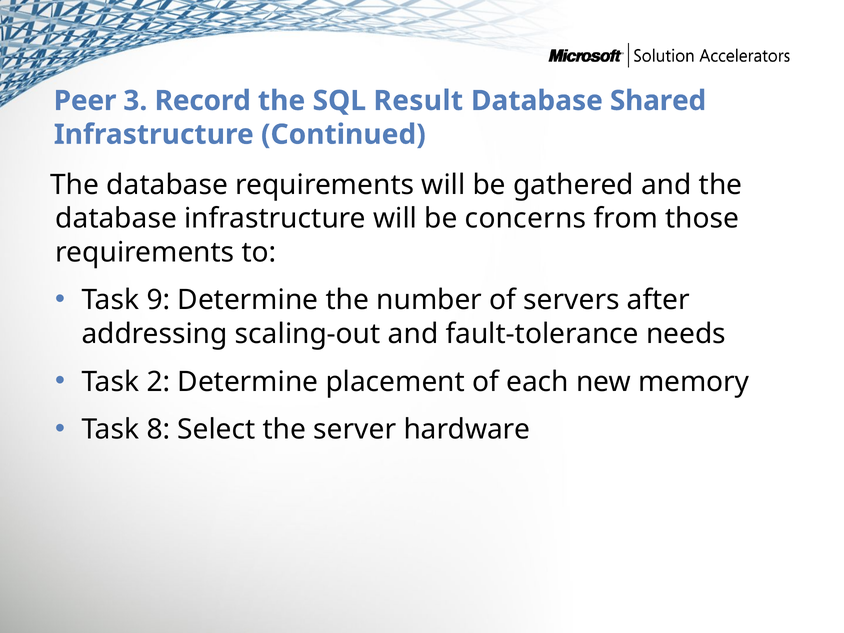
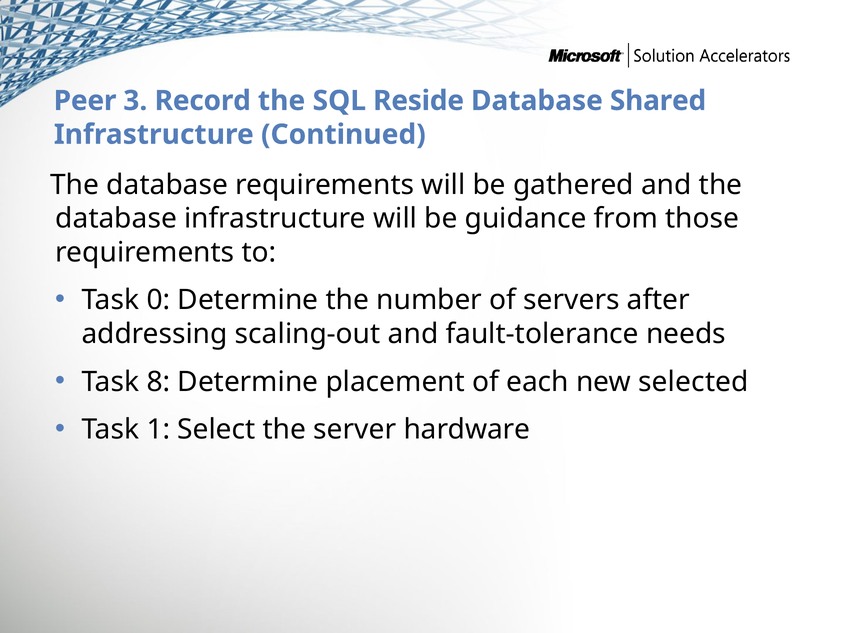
Result: Result -> Reside
concerns: concerns -> guidance
9: 9 -> 0
2: 2 -> 8
memory: memory -> selected
8: 8 -> 1
